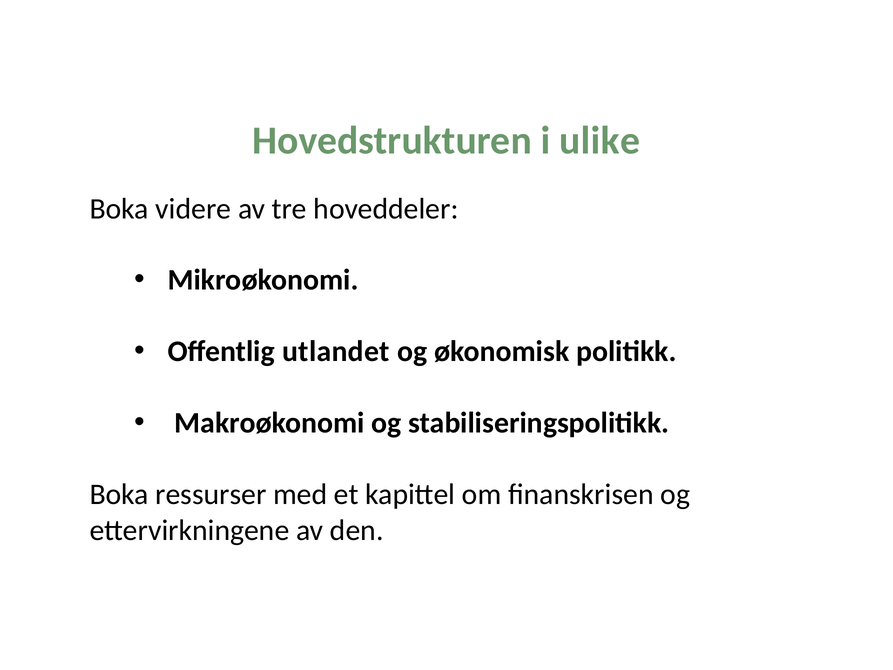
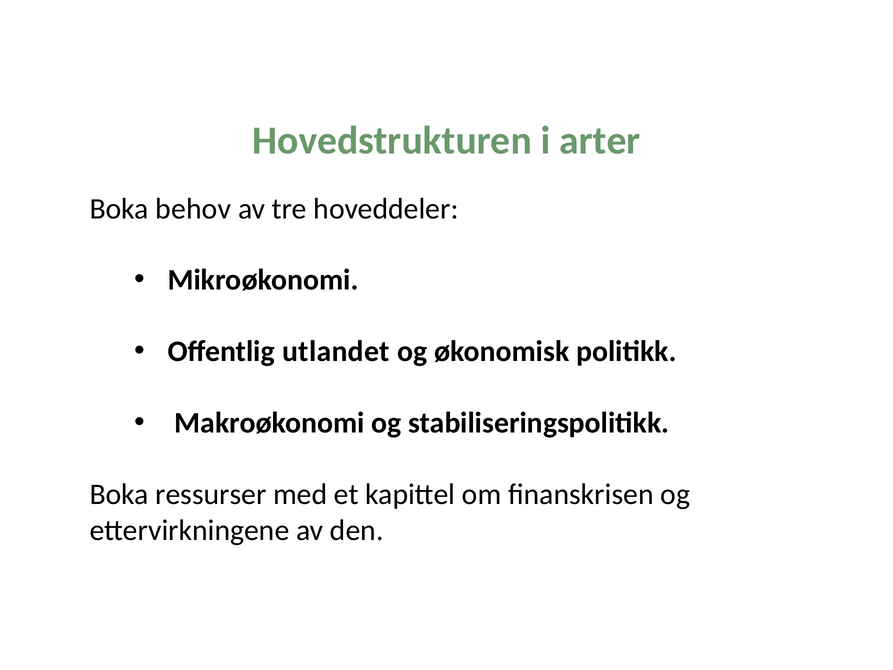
ulike: ulike -> arter
videre: videre -> behov
